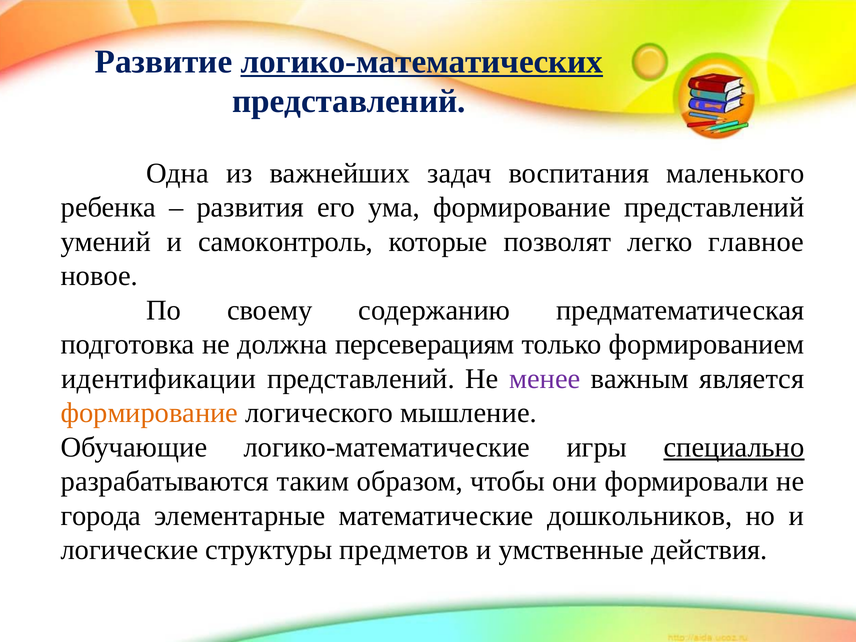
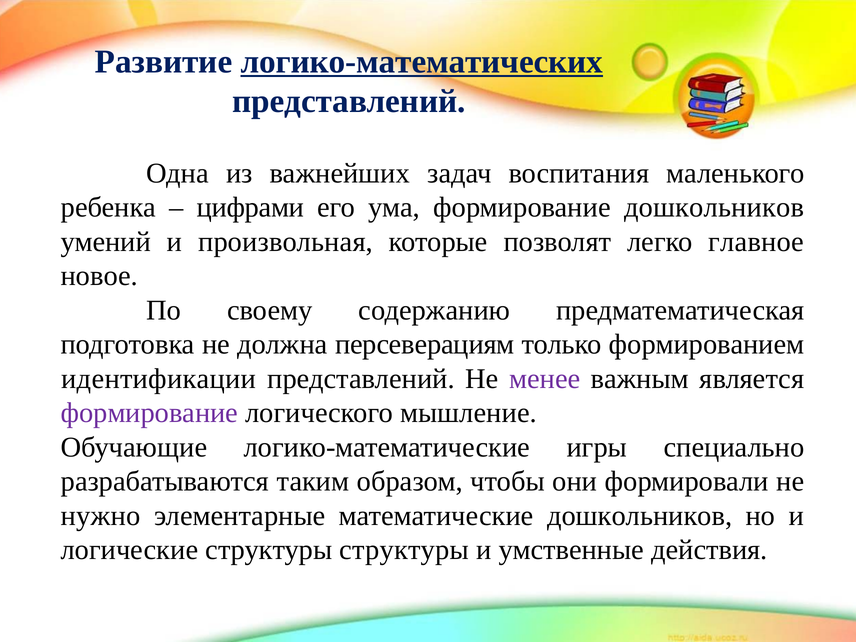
развития: развития -> цифрами
формирование представлений: представлений -> дошкольников
самоконтроль: самоконтроль -> произвольная
формирование at (149, 413) colour: orange -> purple
специально underline: present -> none
города: города -> нужно
структуры предметов: предметов -> структуры
